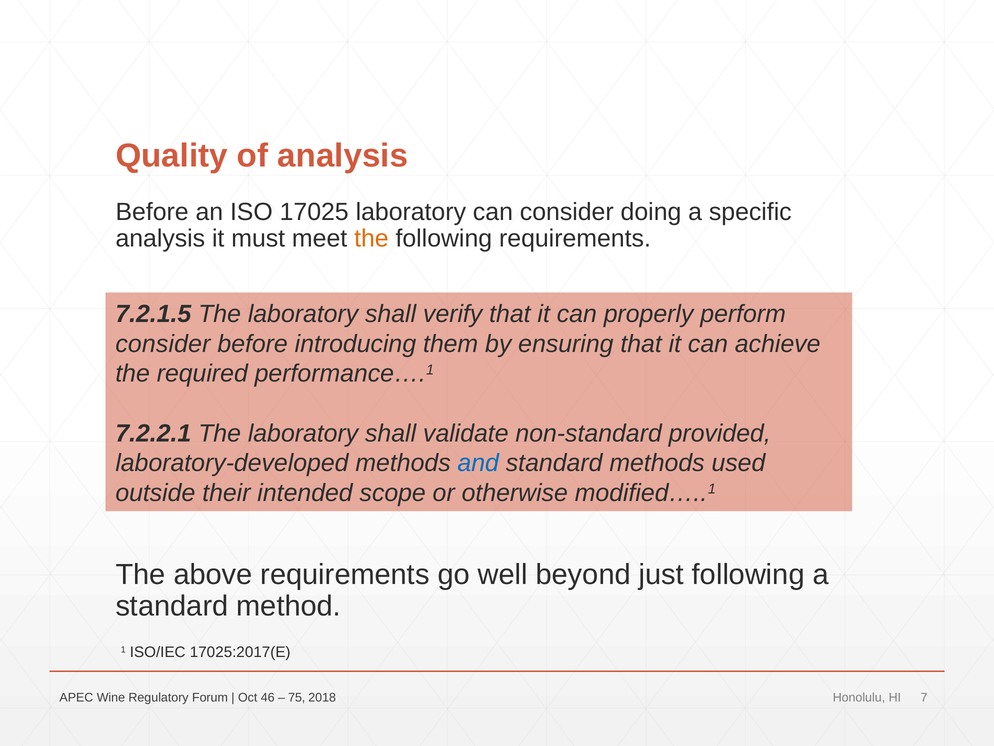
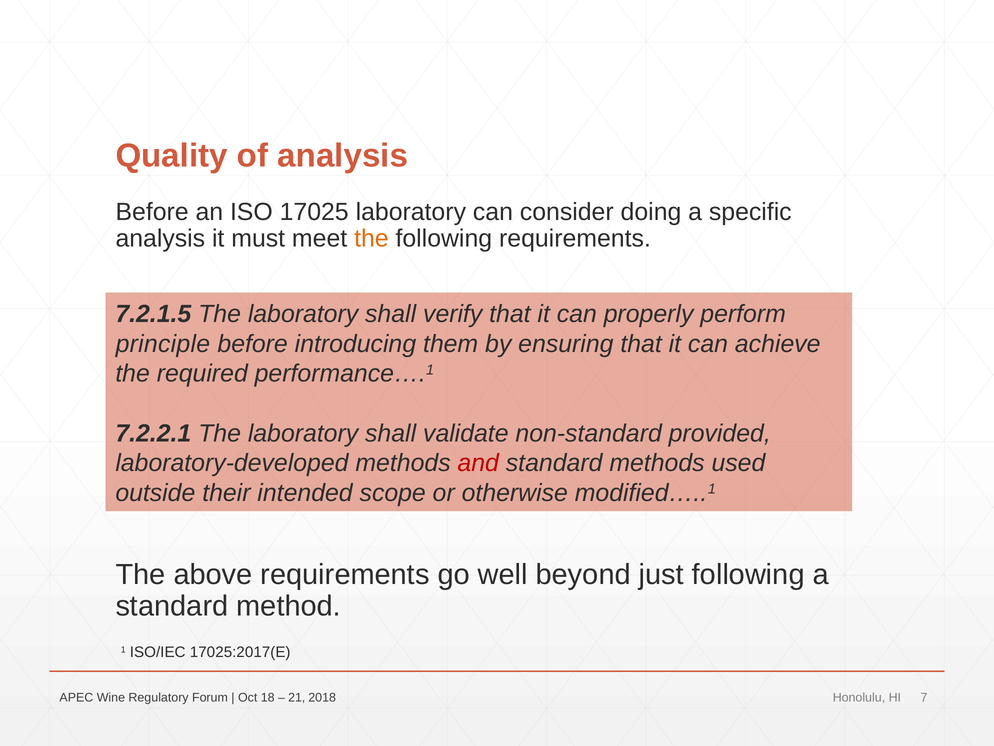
consider at (163, 344): consider -> principle
and colour: blue -> red
46: 46 -> 18
75: 75 -> 21
